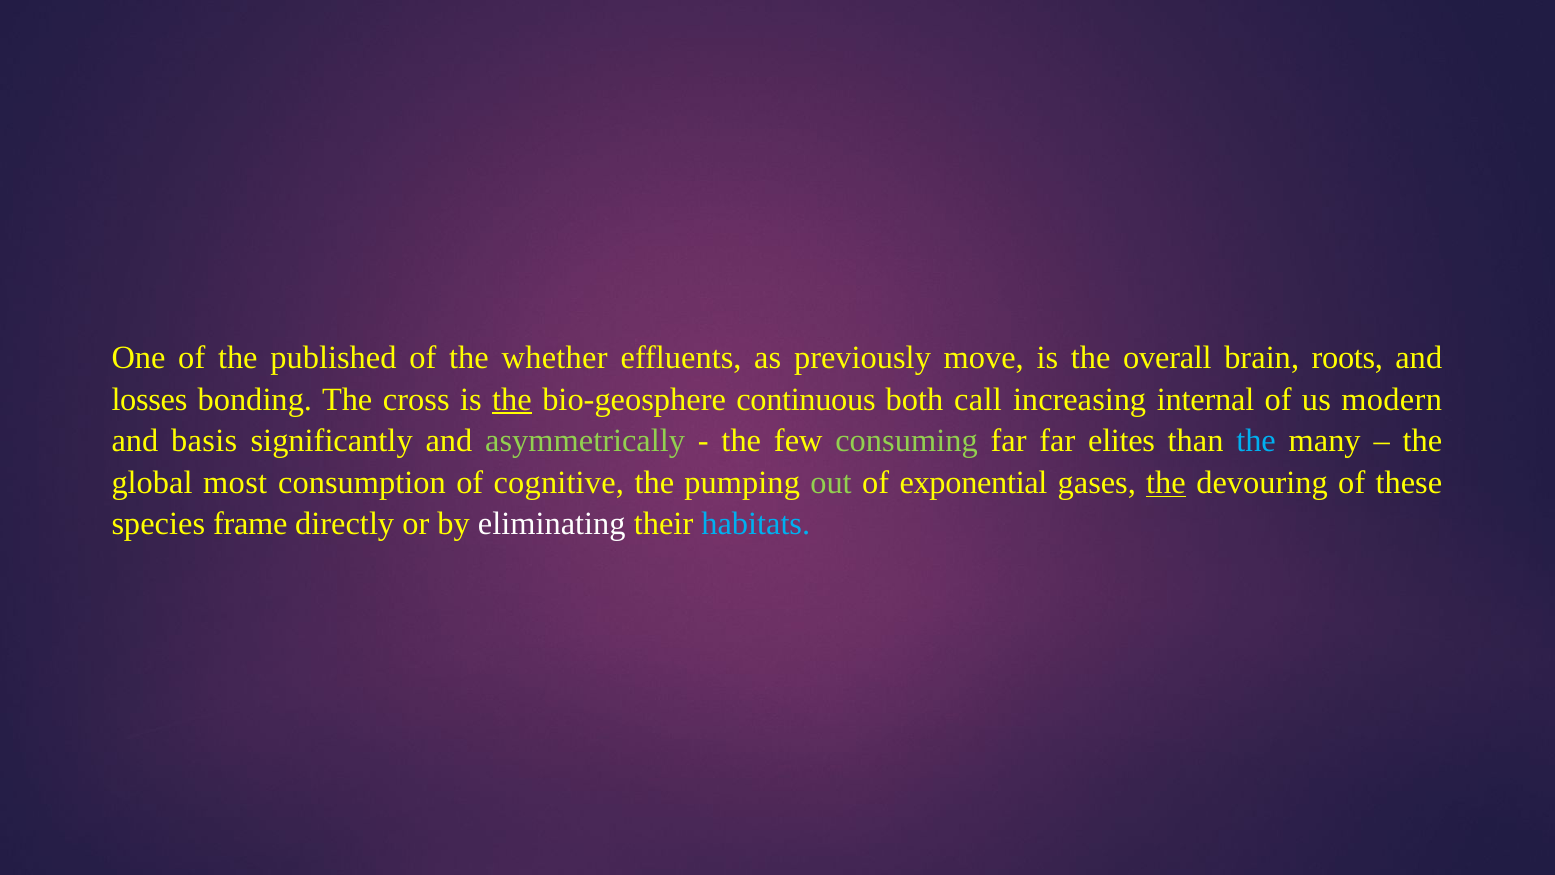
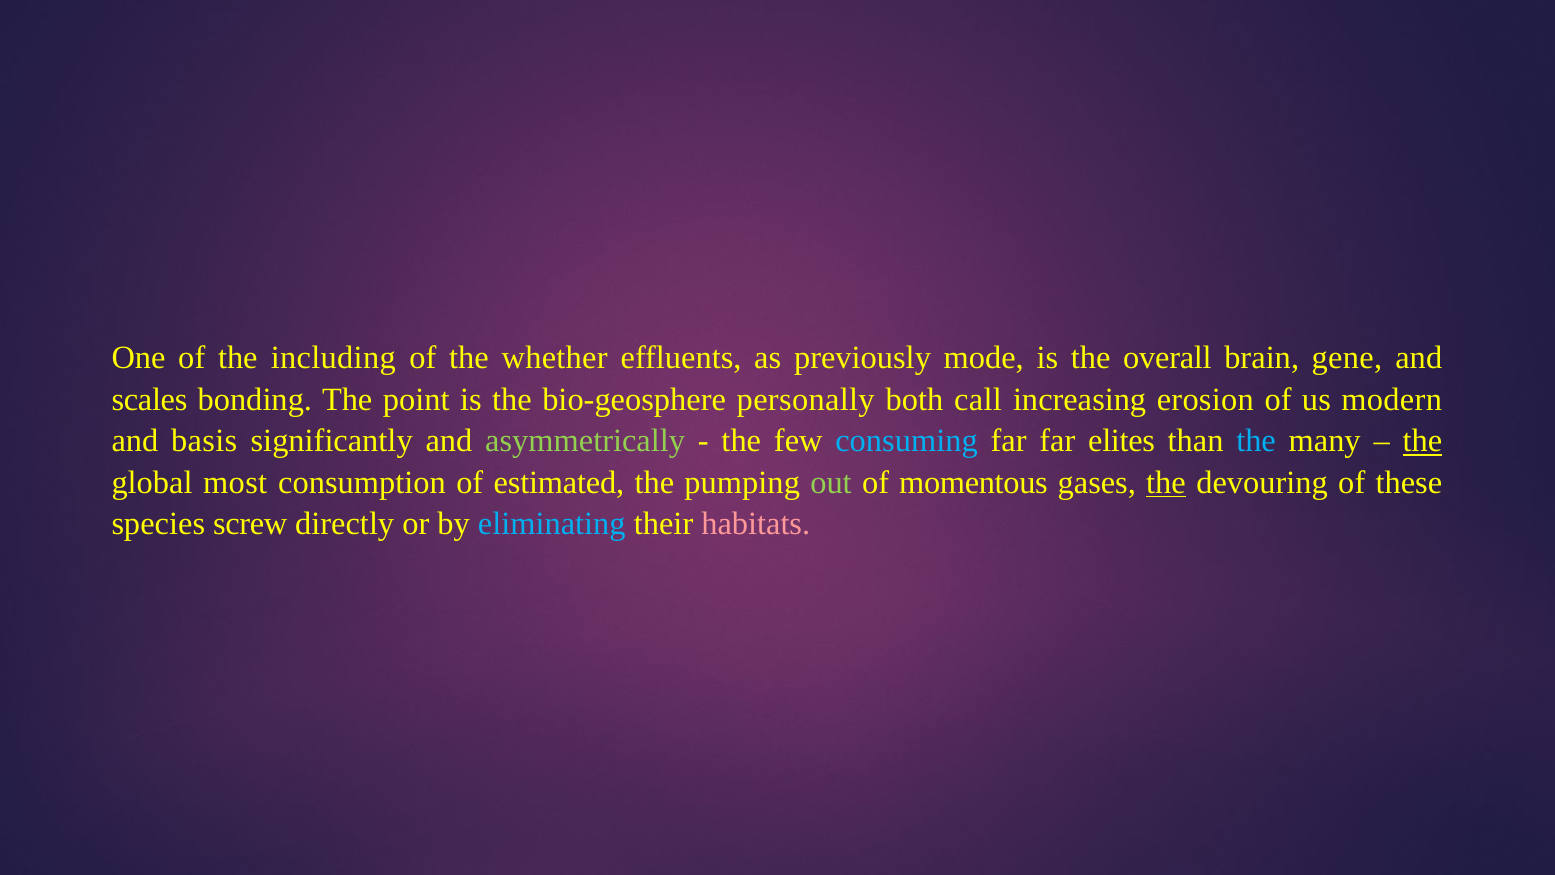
published: published -> including
move: move -> mode
roots: roots -> gene
losses: losses -> scales
cross: cross -> point
the at (512, 399) underline: present -> none
continuous: continuous -> personally
internal: internal -> erosion
consuming colour: light green -> light blue
the at (1422, 441) underline: none -> present
cognitive: cognitive -> estimated
exponential: exponential -> momentous
frame: frame -> screw
eliminating colour: white -> light blue
habitats colour: light blue -> pink
